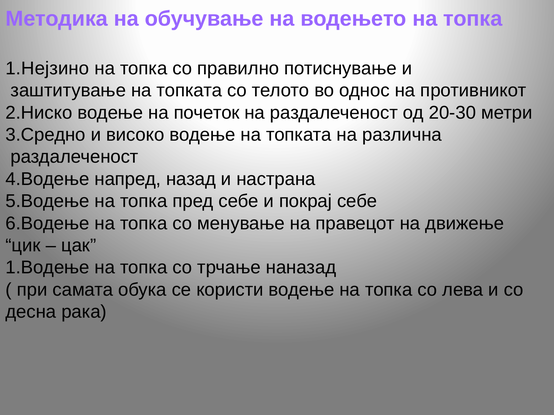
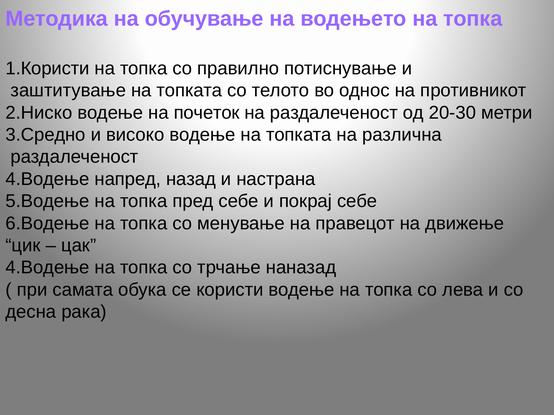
1.Нејзино: 1.Нејзино -> 1.Користи
1.Водење at (47, 268): 1.Водење -> 4.Водење
